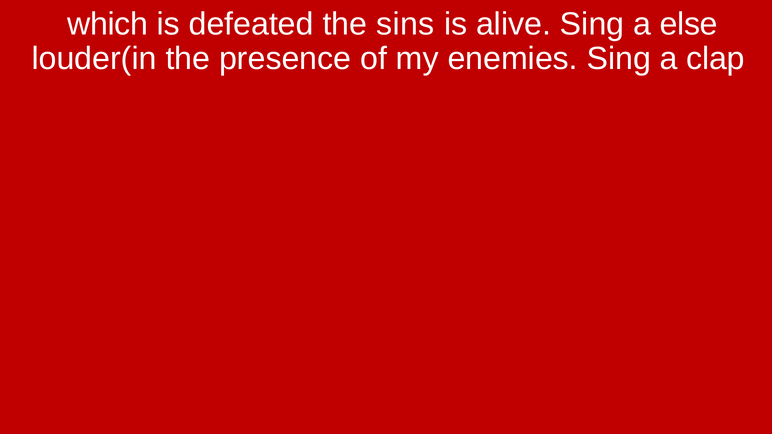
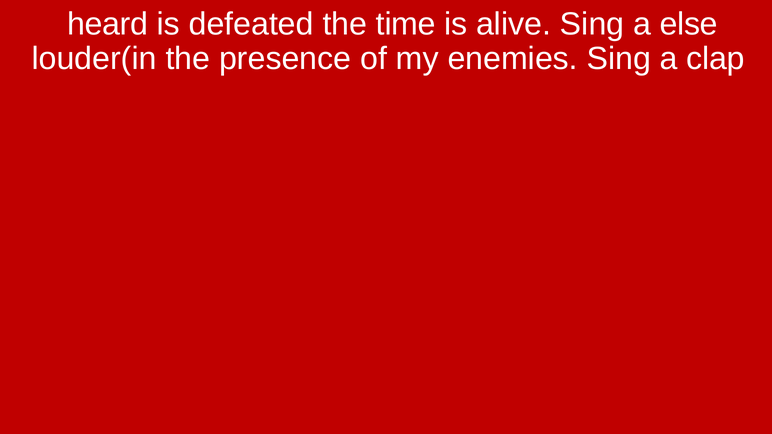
which: which -> heard
sins: sins -> time
